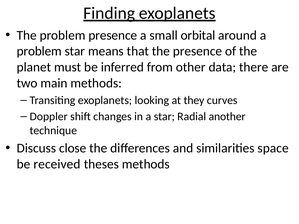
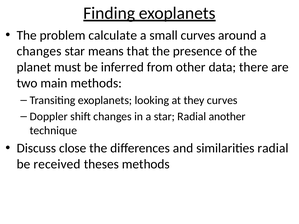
problem presence: presence -> calculate
small orbital: orbital -> curves
problem at (39, 51): problem -> changes
similarities space: space -> radial
